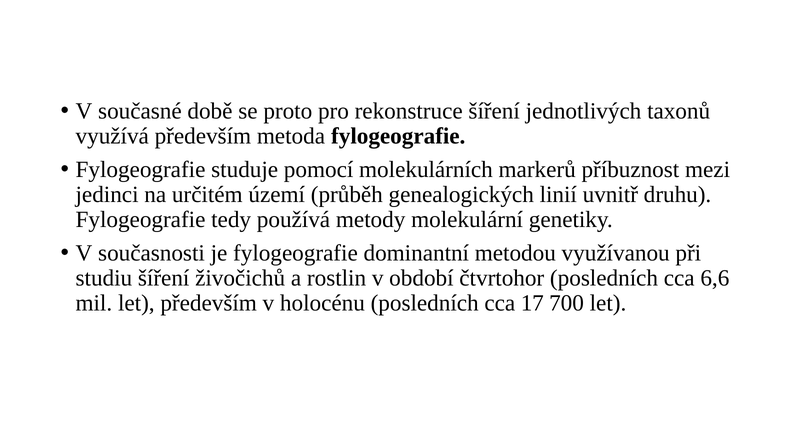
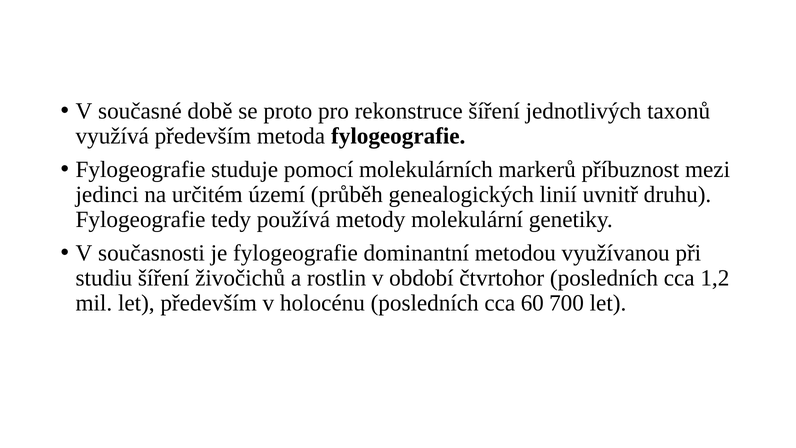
6,6: 6,6 -> 1,2
17: 17 -> 60
